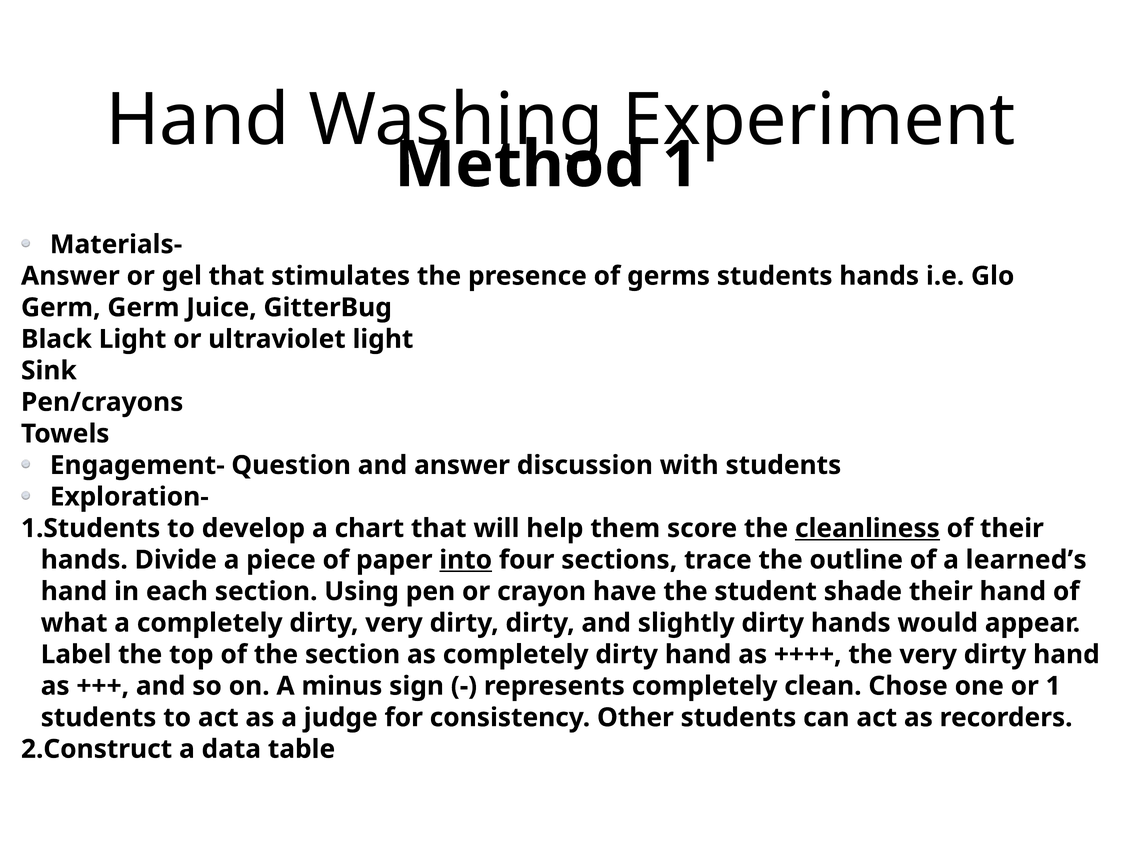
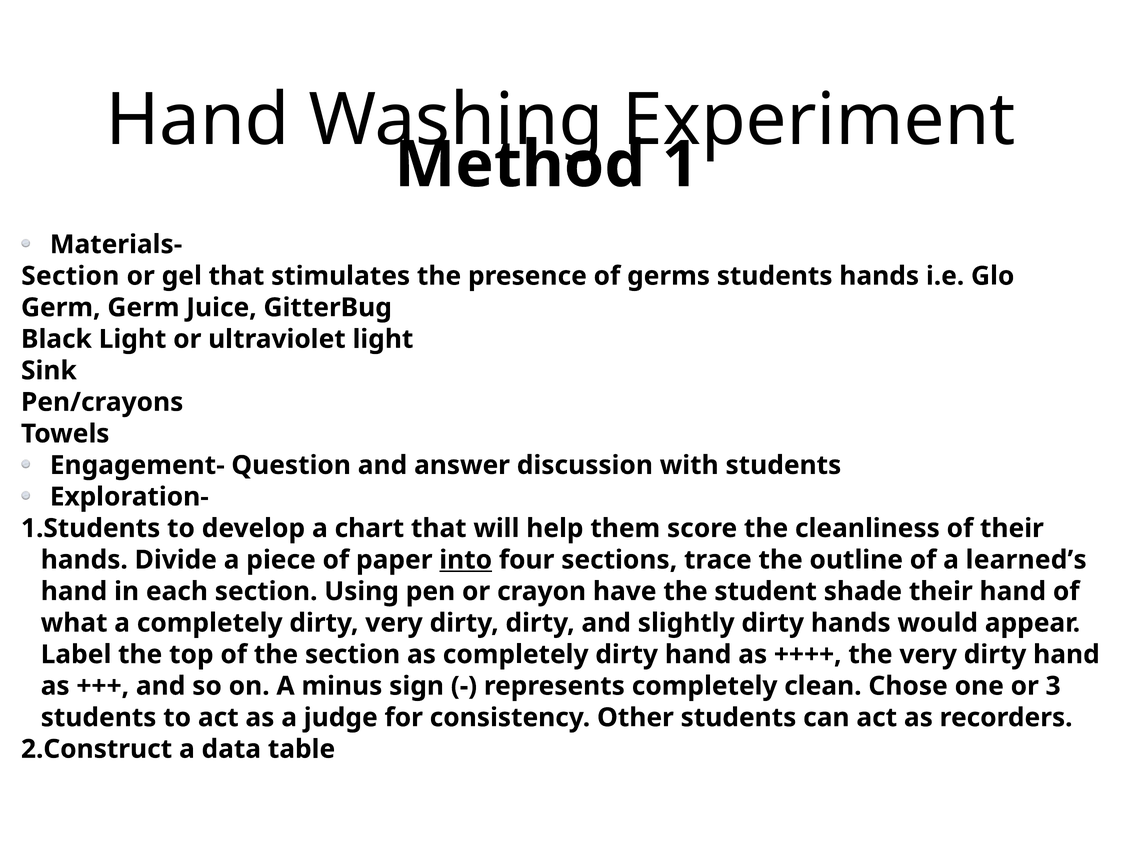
Answer at (70, 276): Answer -> Section
cleanliness underline: present -> none
or 1: 1 -> 3
